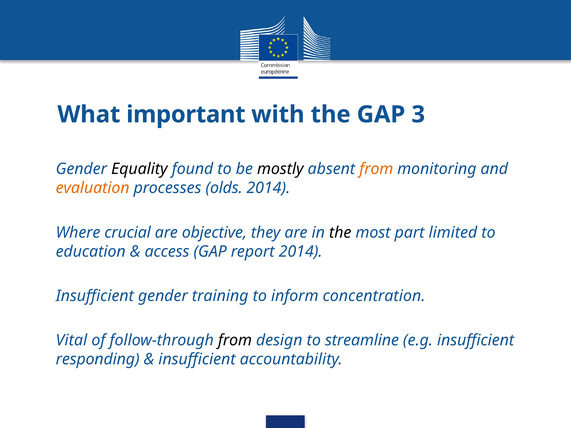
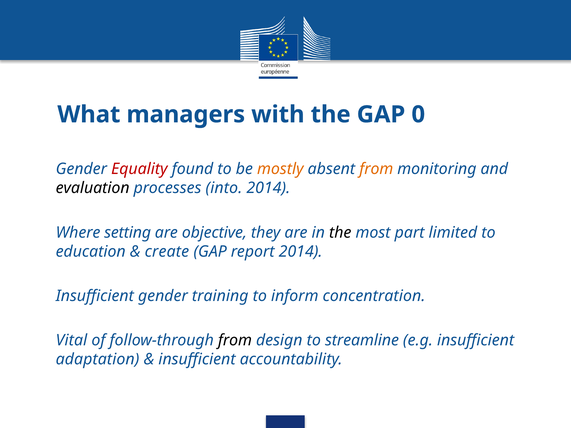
important: important -> managers
3: 3 -> 0
Equality colour: black -> red
mostly colour: black -> orange
evaluation colour: orange -> black
olds: olds -> into
crucial: crucial -> setting
access: access -> create
responding: responding -> adaptation
